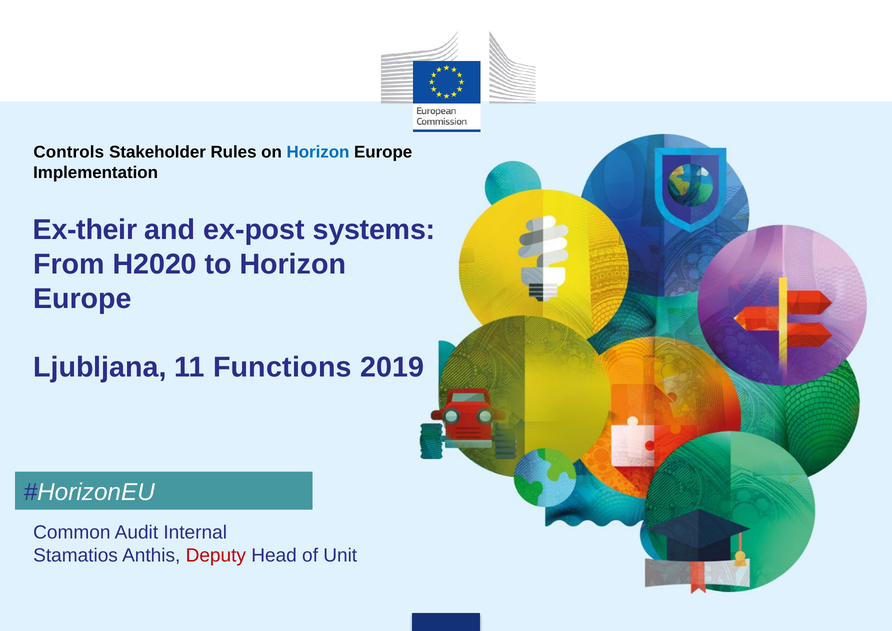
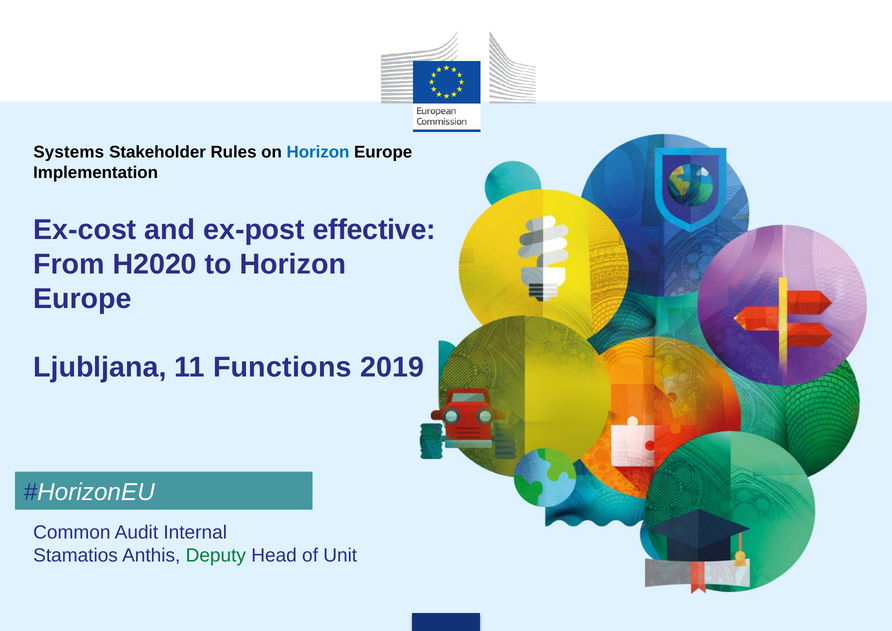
Controls: Controls -> Systems
Ex-their: Ex-their -> Ex-cost
systems: systems -> effective
Deputy colour: red -> green
